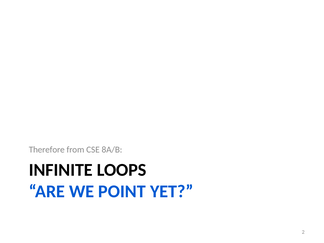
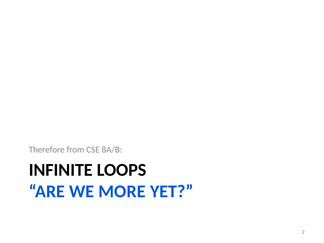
POINT: POINT -> MORE
